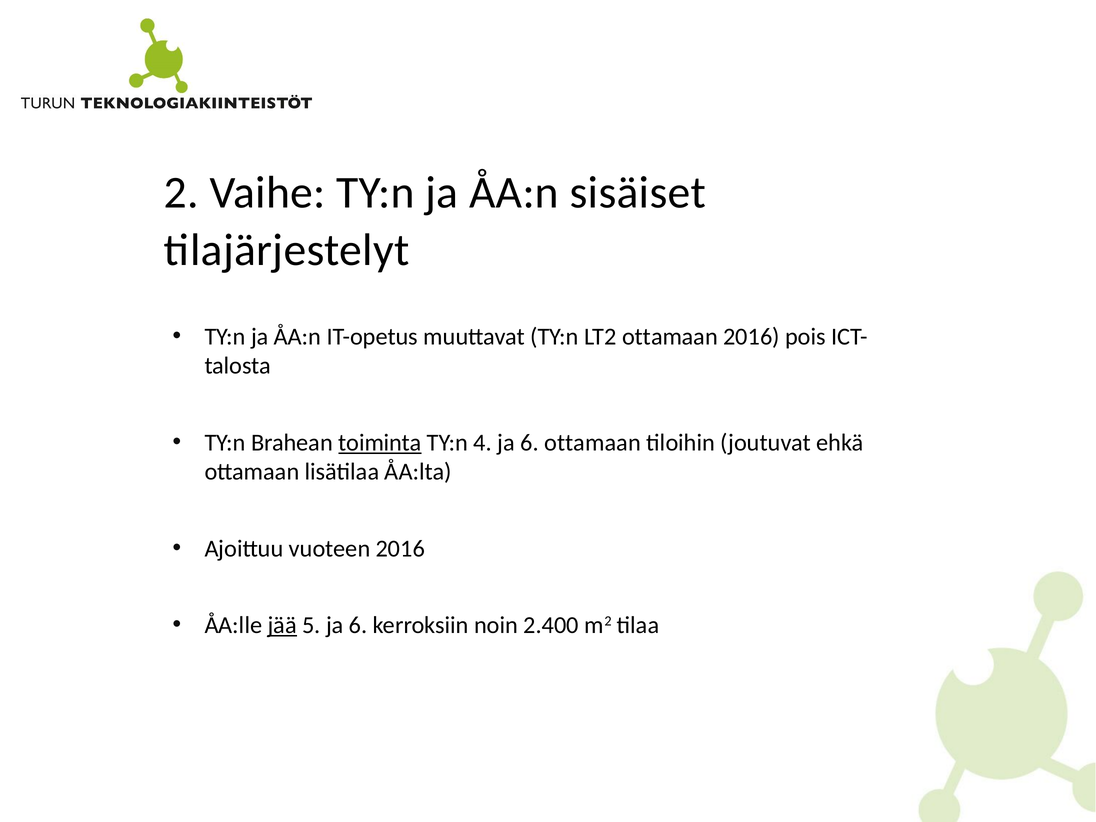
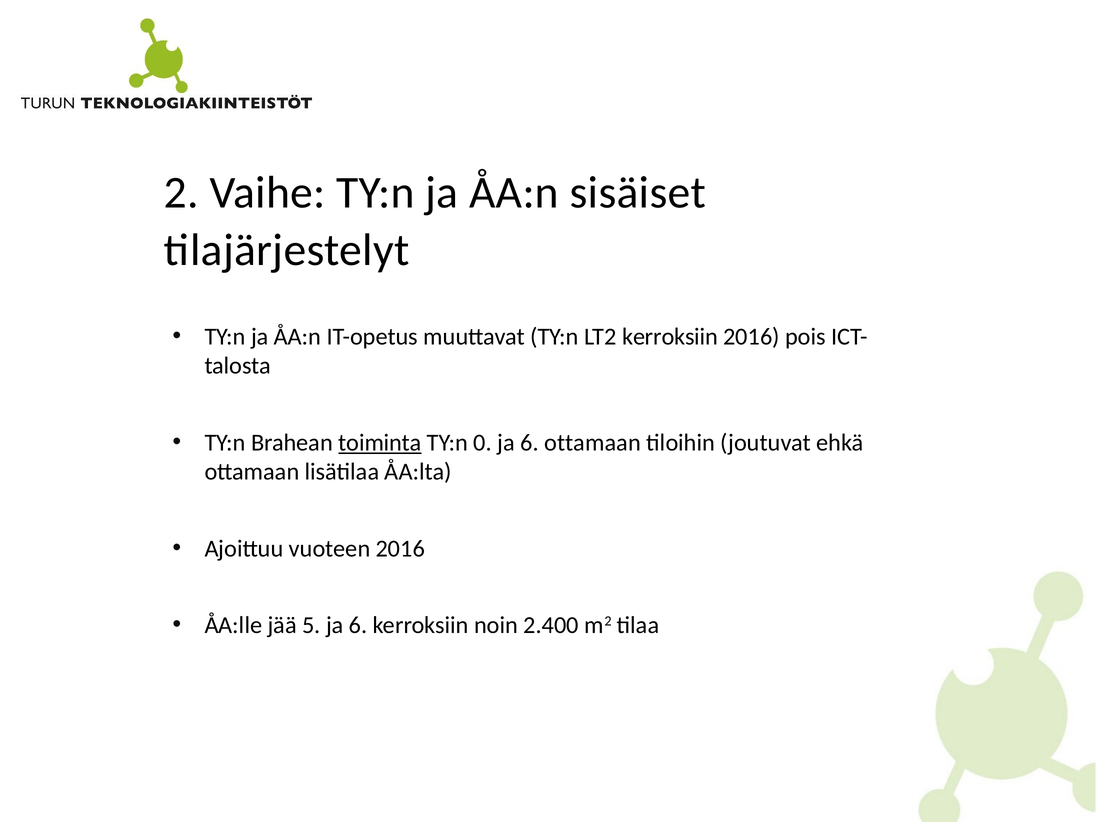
LT2 ottamaan: ottamaan -> kerroksiin
4: 4 -> 0
jää underline: present -> none
